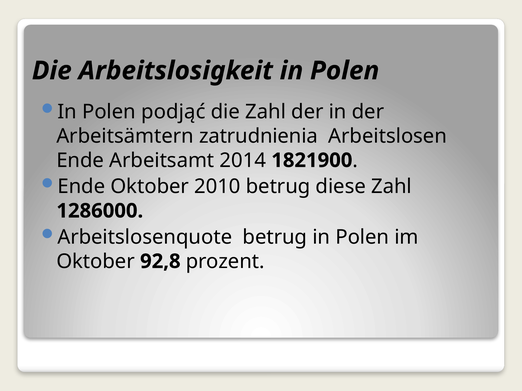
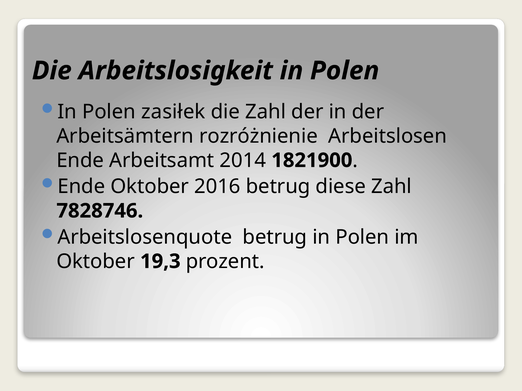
podjąć: podjąć -> zasiłek
zatrudnienia: zatrudnienia -> rozróżnienie
2010: 2010 -> 2016
1286000: 1286000 -> 7828746
92,8: 92,8 -> 19,3
